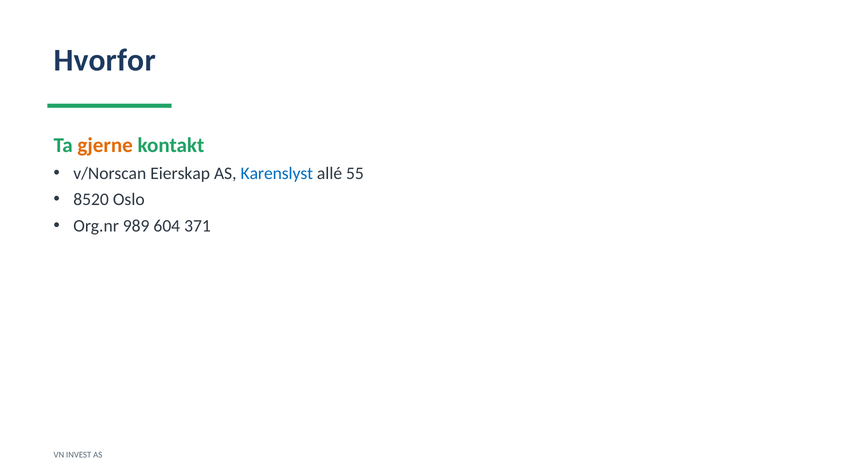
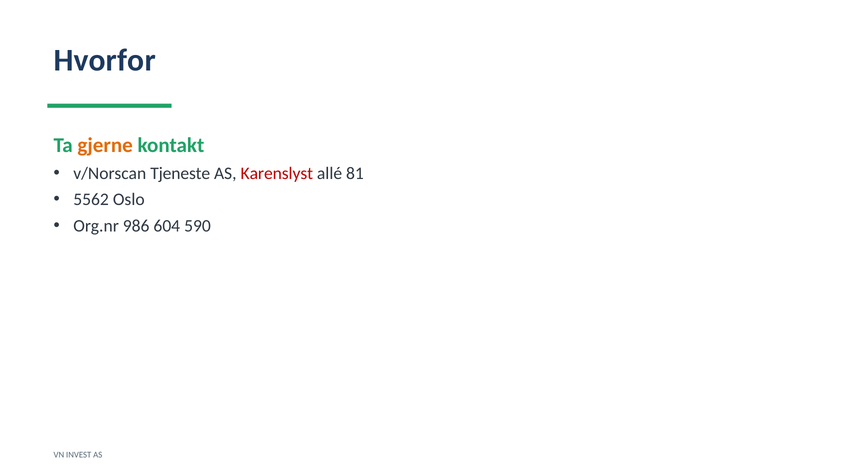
Eierskap: Eierskap -> Tjeneste
Karenslyst colour: blue -> red
55: 55 -> 81
8520: 8520 -> 5562
989: 989 -> 986
371: 371 -> 590
